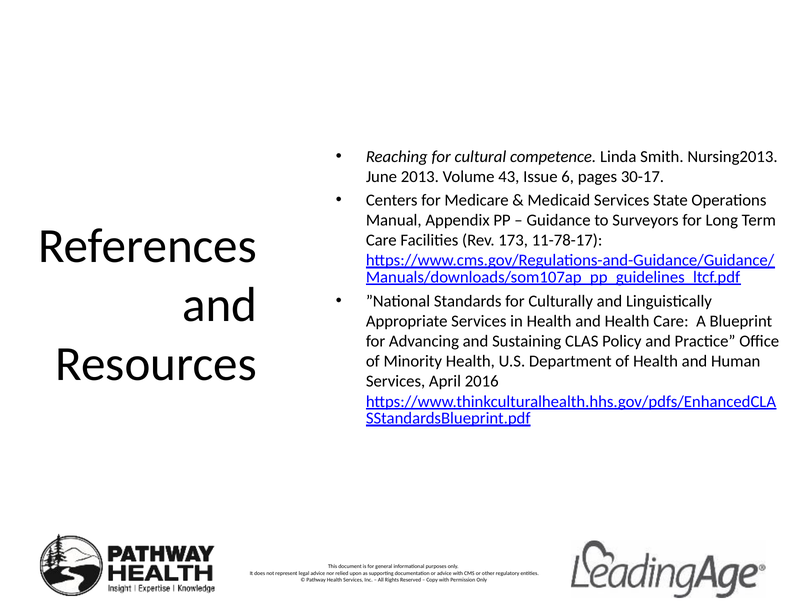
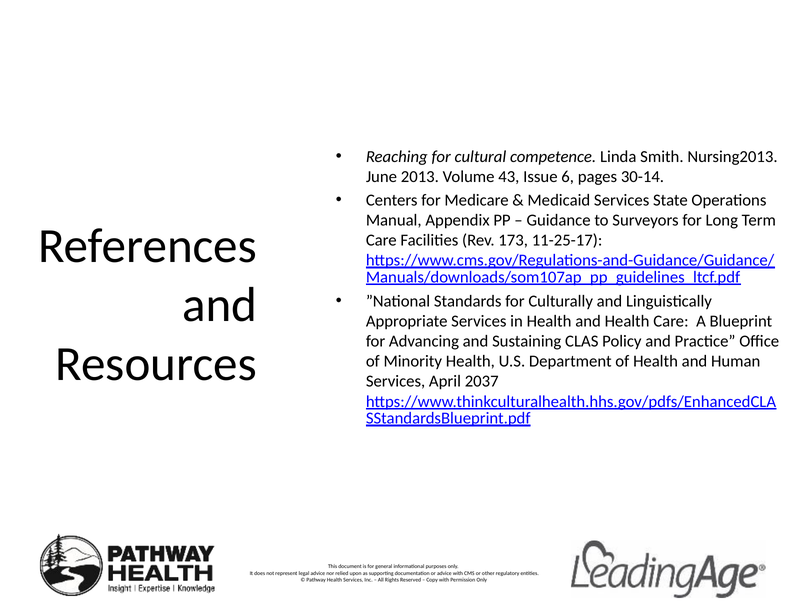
30-17: 30-17 -> 30-14
11-78-17: 11-78-17 -> 11-25-17
2016: 2016 -> 2037
